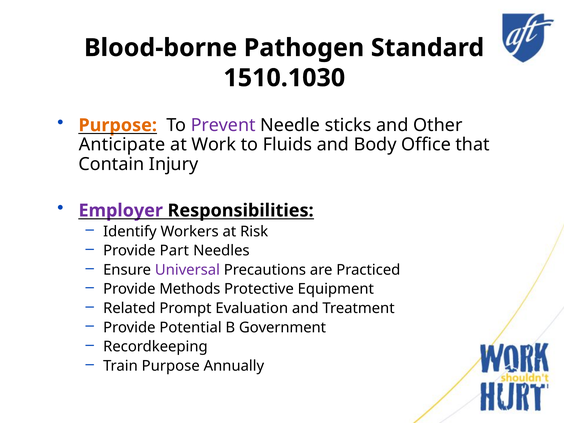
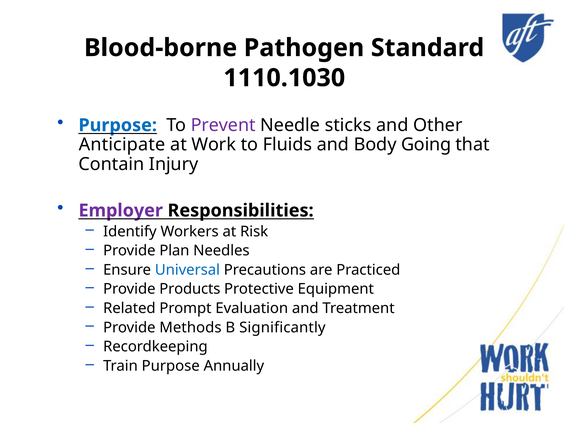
1510.1030: 1510.1030 -> 1110.1030
Purpose at (118, 125) colour: orange -> blue
Office: Office -> Going
Part: Part -> Plan
Universal colour: purple -> blue
Methods: Methods -> Products
Potential: Potential -> Methods
Government: Government -> Significantly
